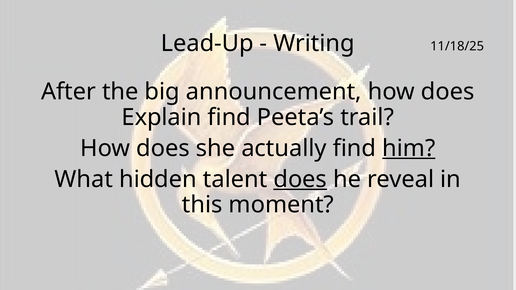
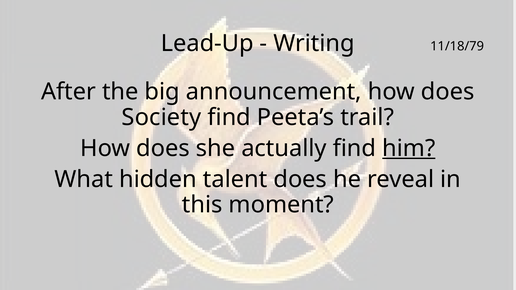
11/18/25: 11/18/25 -> 11/18/79
Explain: Explain -> Society
does at (300, 179) underline: present -> none
